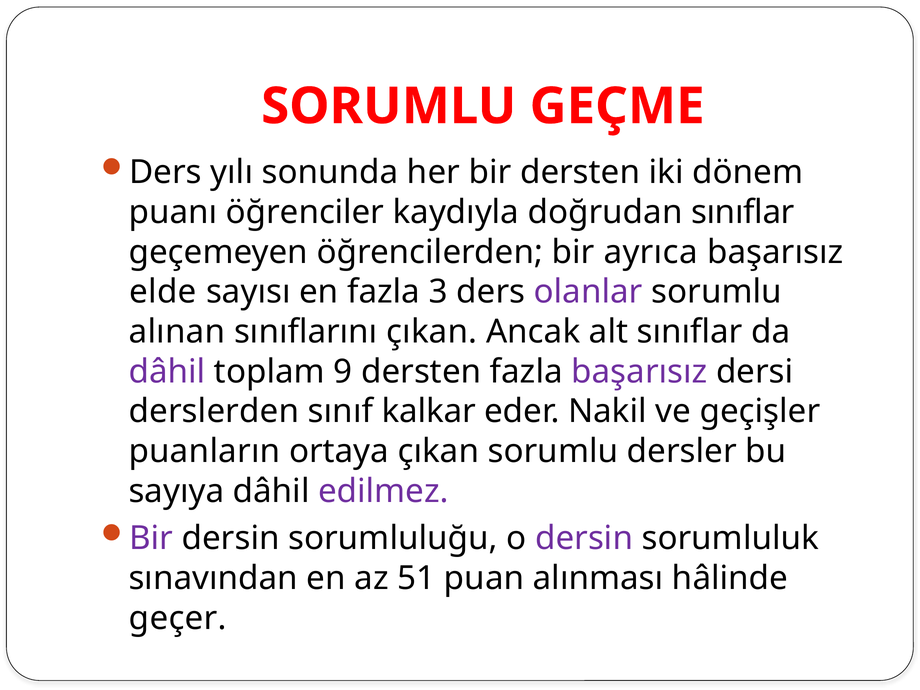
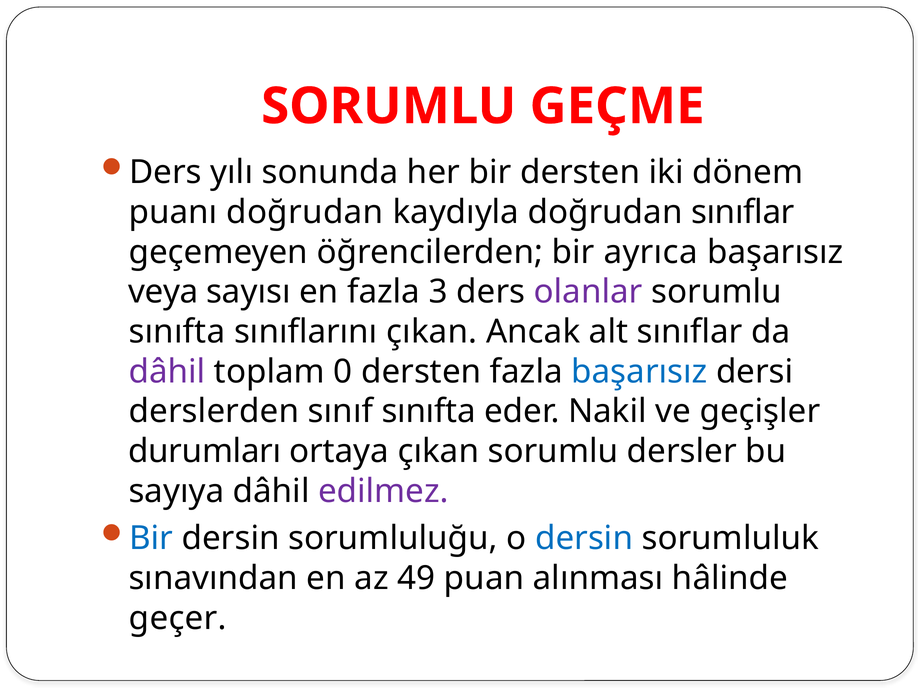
puanı öğrenciler: öğrenciler -> doğrudan
elde: elde -> veya
alınan at (177, 332): alınan -> sınıfta
9: 9 -> 0
başarısız at (639, 372) colour: purple -> blue
sınıf kalkar: kalkar -> sınıfta
puanların: puanların -> durumları
Bir at (151, 538) colour: purple -> blue
dersin at (584, 538) colour: purple -> blue
51: 51 -> 49
